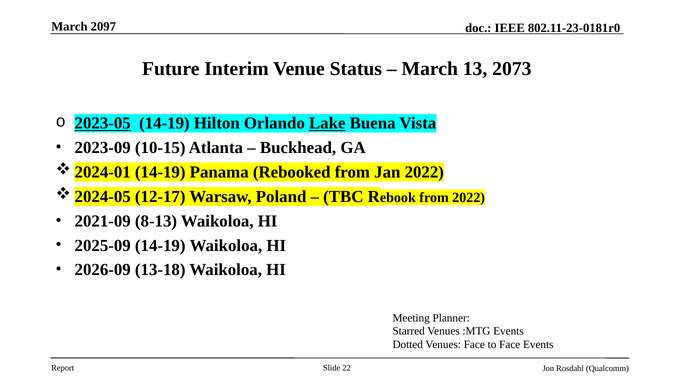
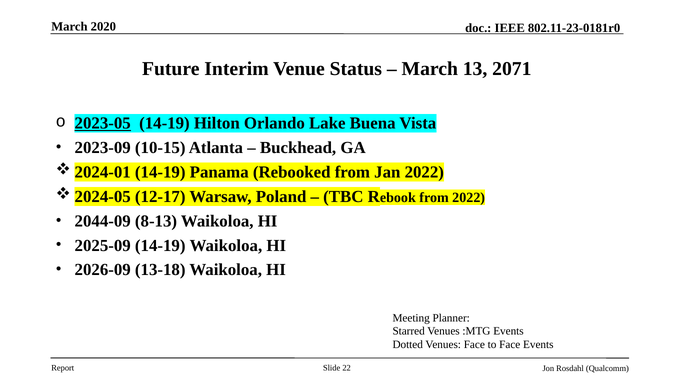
2097: 2097 -> 2020
2073: 2073 -> 2071
Lake underline: present -> none
2021-09: 2021-09 -> 2044-09
